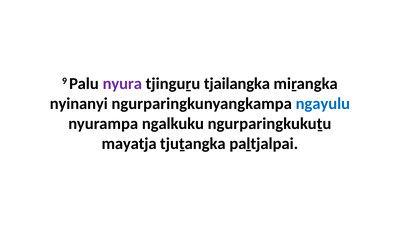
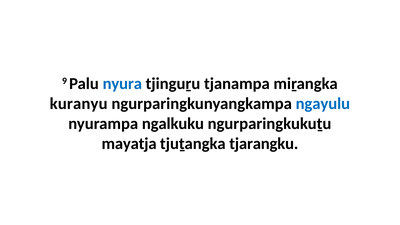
nyura colour: purple -> blue
tjailangka: tjailangka -> tjanampa
nyinanyi: nyinanyi -> kuranyu
paḻtjalpai: paḻtjalpai -> tjarangku
